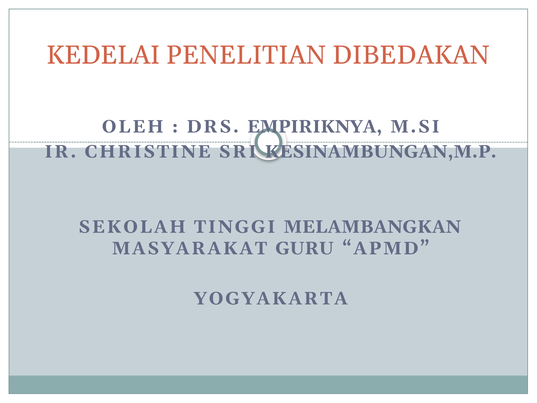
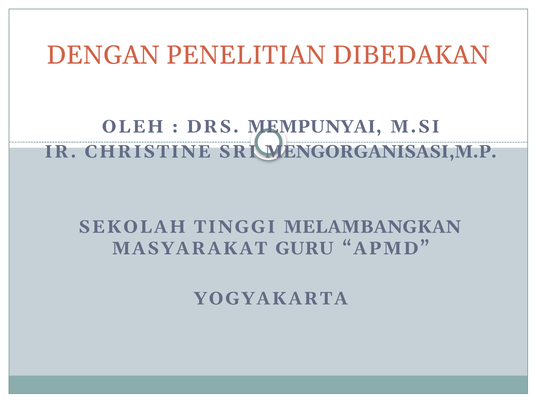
KEDELAI: KEDELAI -> DENGAN
EMPIRIKNYA: EMPIRIKNYA -> MEMPUNYAI
KESINAMBUNGAN,M.P: KESINAMBUNGAN,M.P -> MENGORGANISASI,M.P
